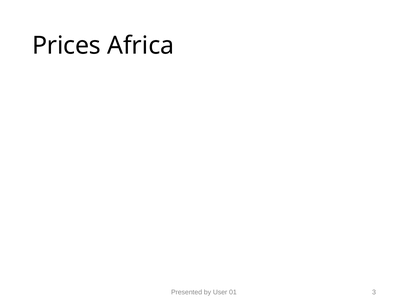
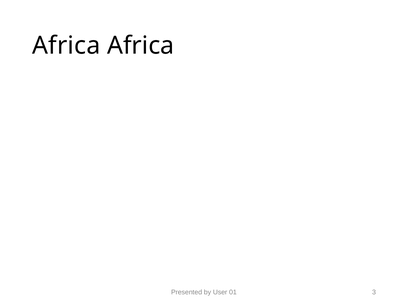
Prices at (66, 46): Prices -> Africa
